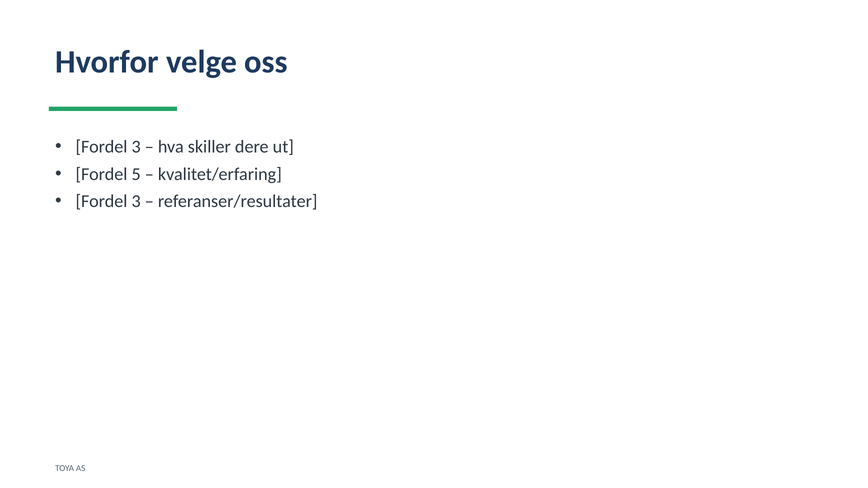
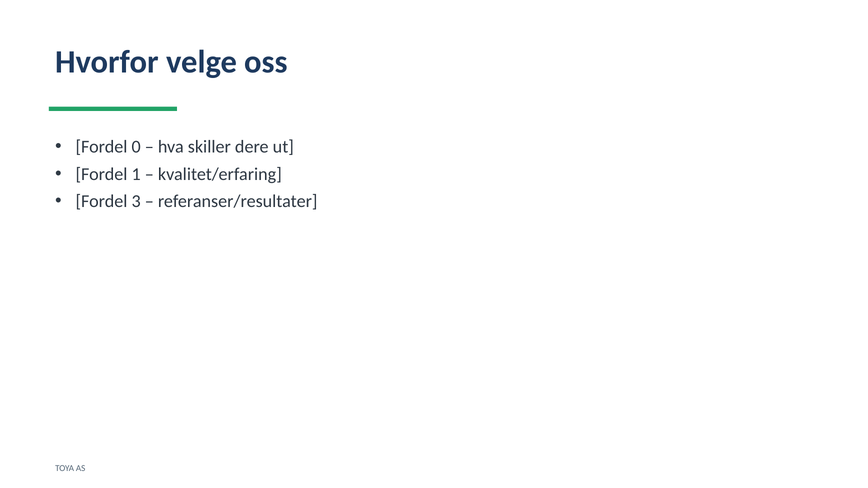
3 at (136, 147): 3 -> 0
5: 5 -> 1
